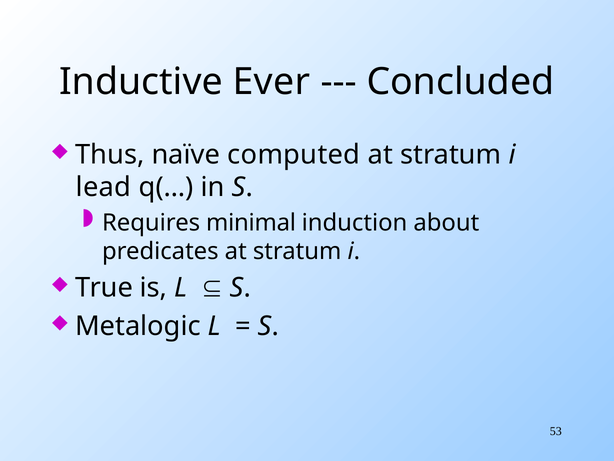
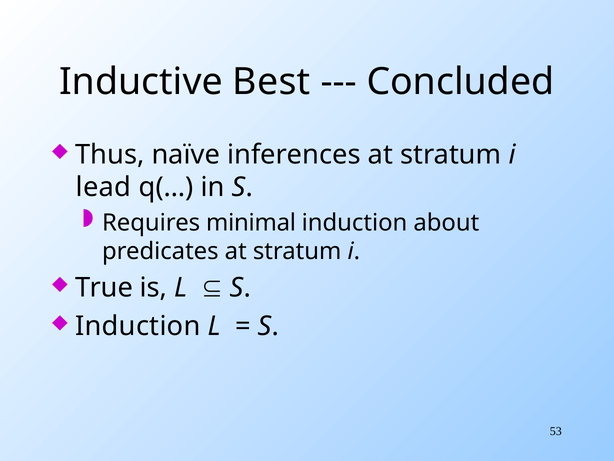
Ever: Ever -> Best
computed: computed -> inferences
Metalogic at (138, 326): Metalogic -> Induction
